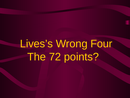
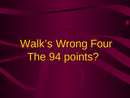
Lives’s: Lives’s -> Walk’s
72: 72 -> 94
